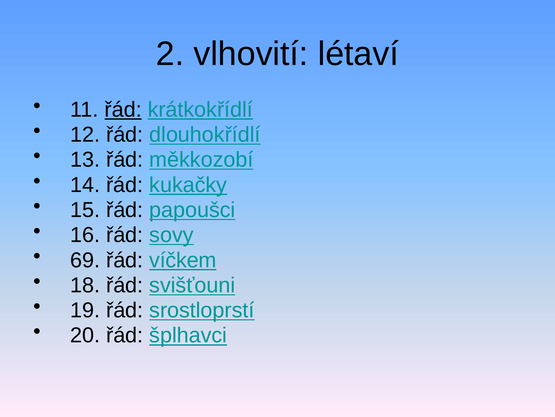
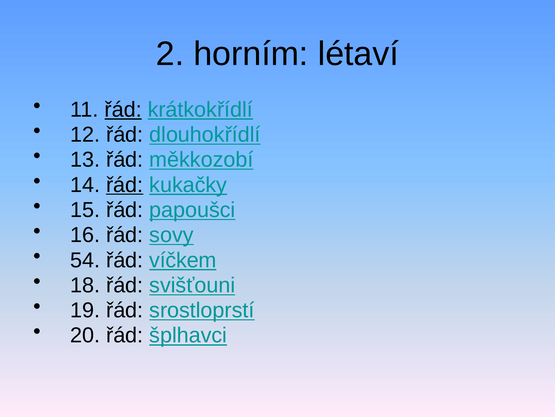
vlhovití: vlhovití -> horním
řád at (125, 185) underline: none -> present
69: 69 -> 54
